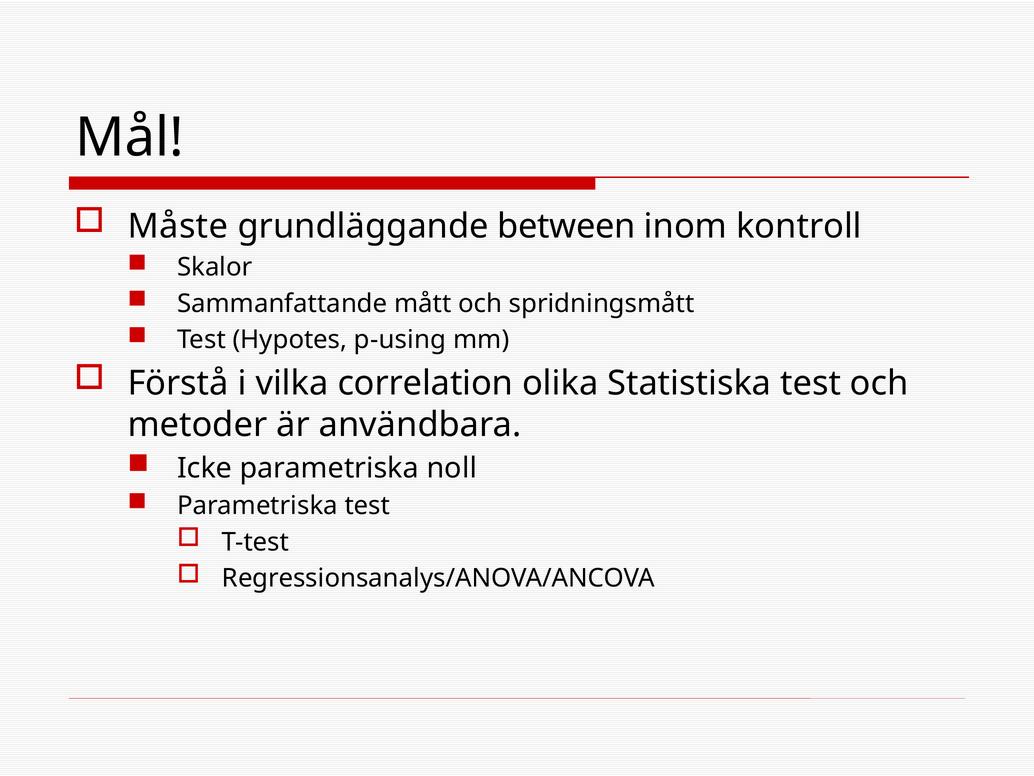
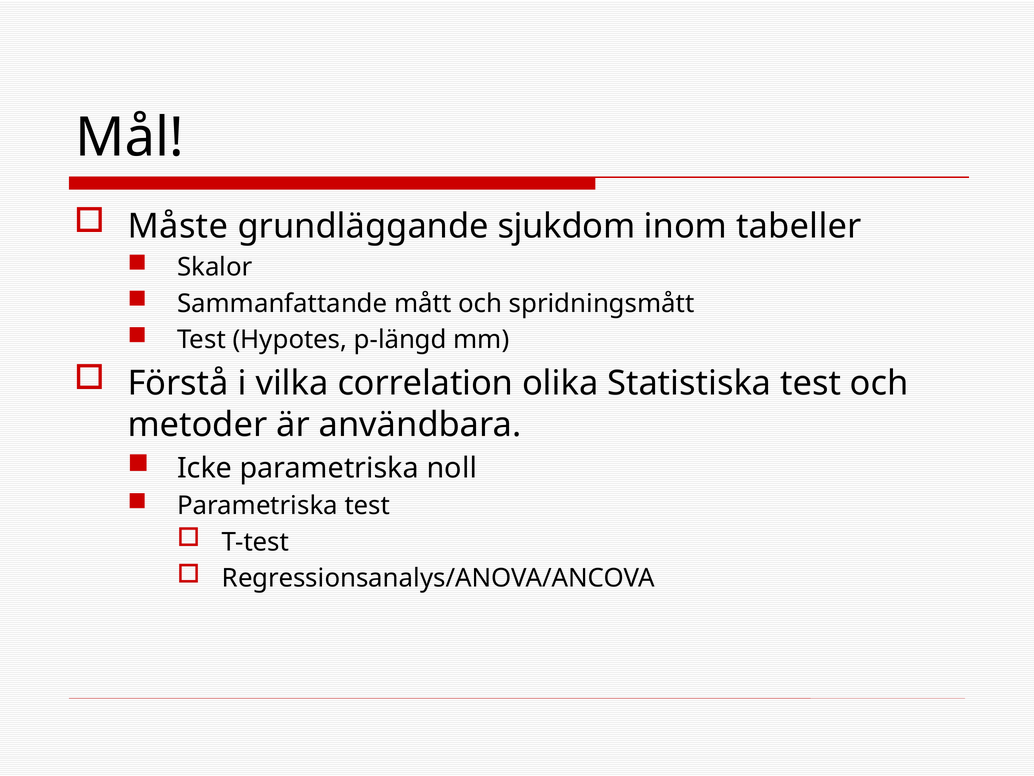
between: between -> sjukdom
kontroll: kontroll -> tabeller
p-using: p-using -> p-längd
